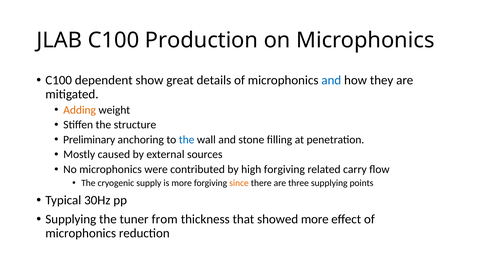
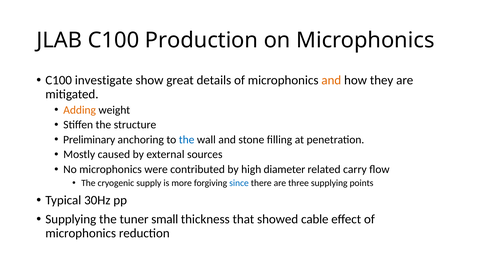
dependent: dependent -> investigate
and at (331, 80) colour: blue -> orange
high forgiving: forgiving -> diameter
since colour: orange -> blue
from: from -> small
showed more: more -> cable
